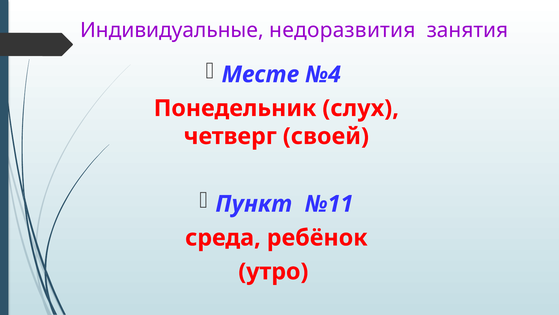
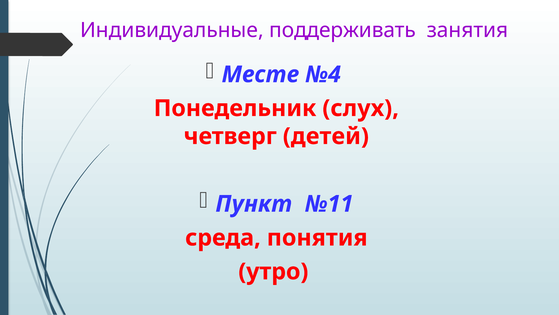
недоразвития: недоразвития -> поддерживать
своей: своей -> детей
ребёнок: ребёнок -> понятия
